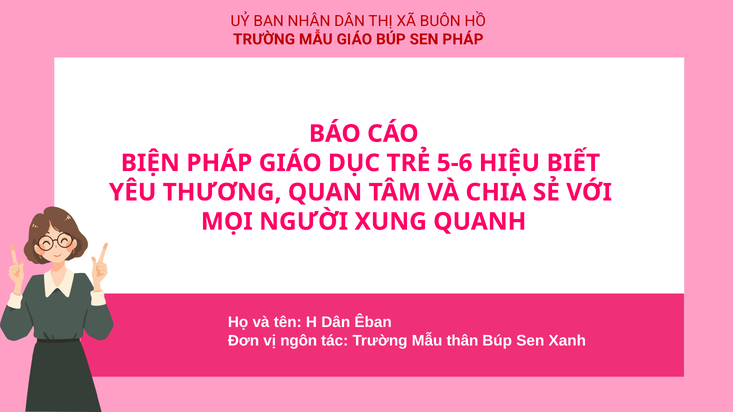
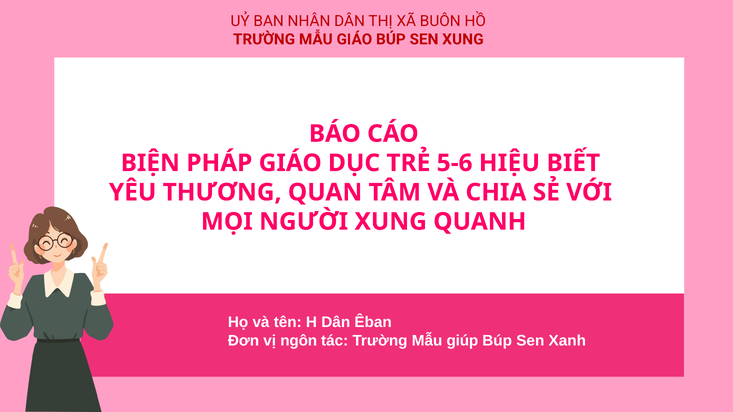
SEN PHÁP: PHÁP -> XUNG
thân: thân -> giúp
